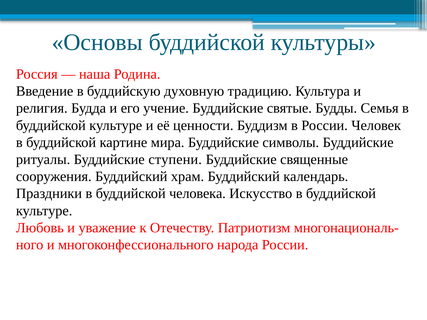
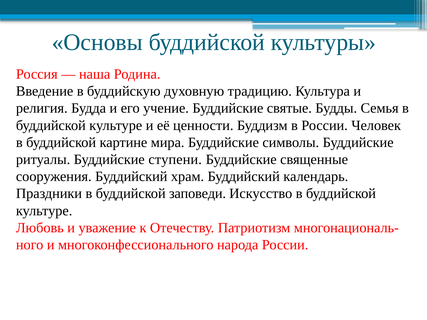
человека: человека -> заповеди
